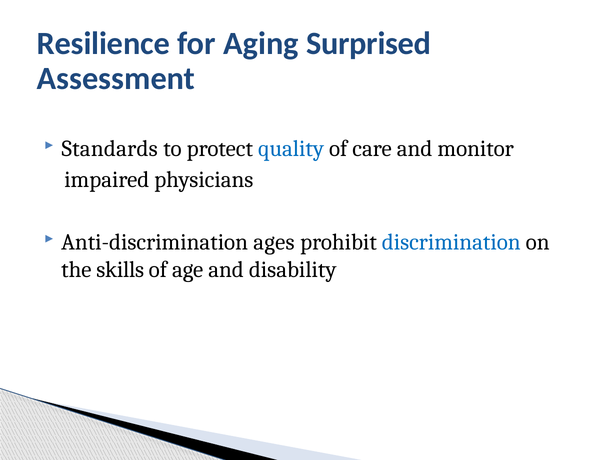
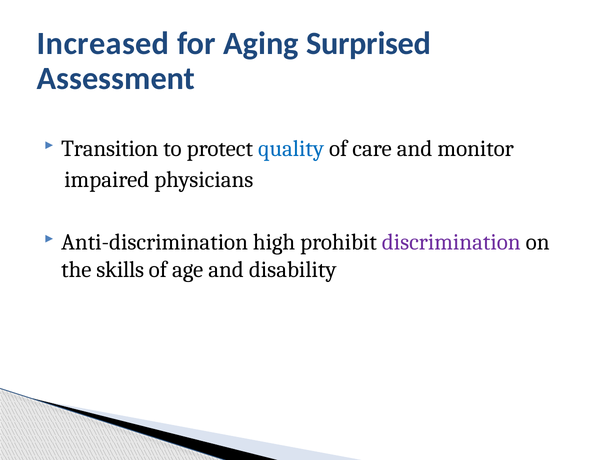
Resilience: Resilience -> Increased
Standards: Standards -> Transition
ages: ages -> high
discrimination colour: blue -> purple
